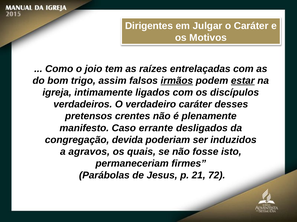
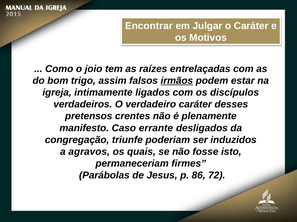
Dirigentes: Dirigentes -> Encontrar
estar underline: present -> none
devida: devida -> triunfe
21: 21 -> 86
